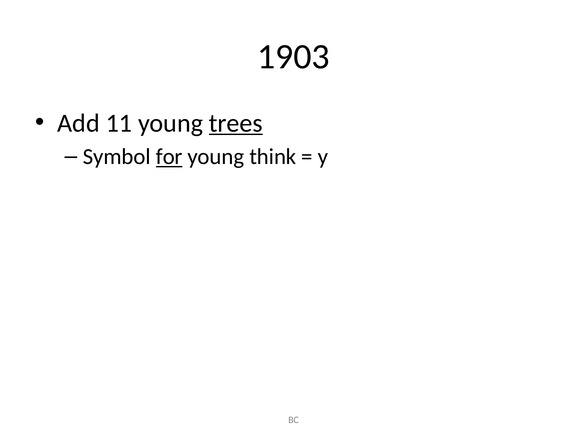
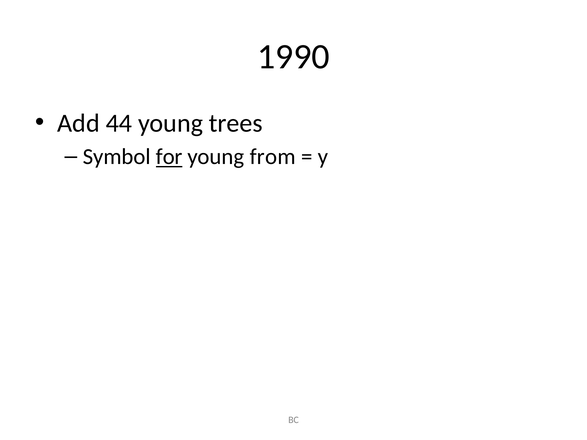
1903: 1903 -> 1990
11: 11 -> 44
trees underline: present -> none
think: think -> from
